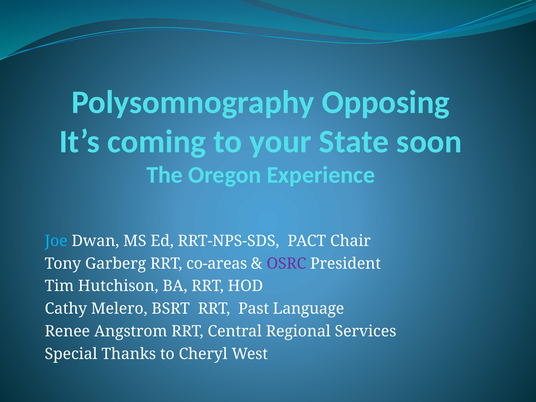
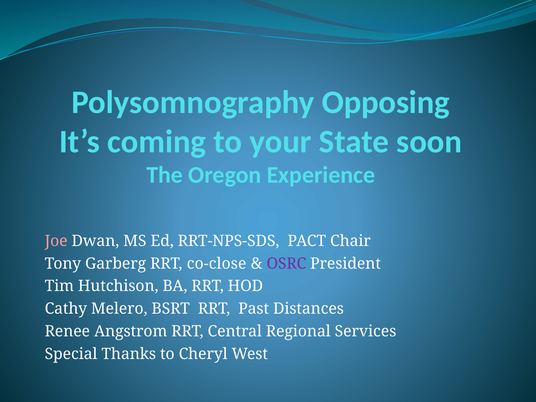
Joe colour: light blue -> pink
co-areas: co-areas -> co-close
Language: Language -> Distances
